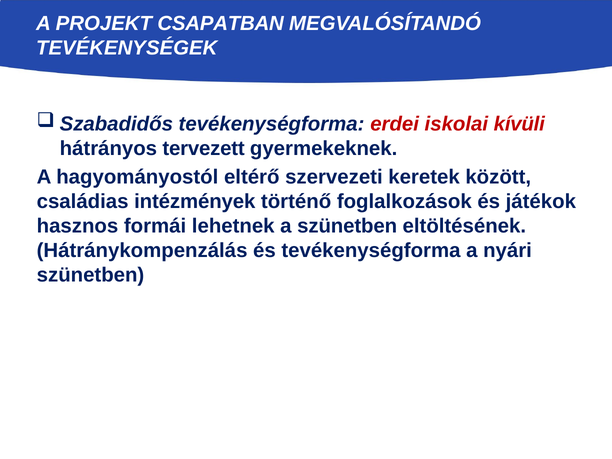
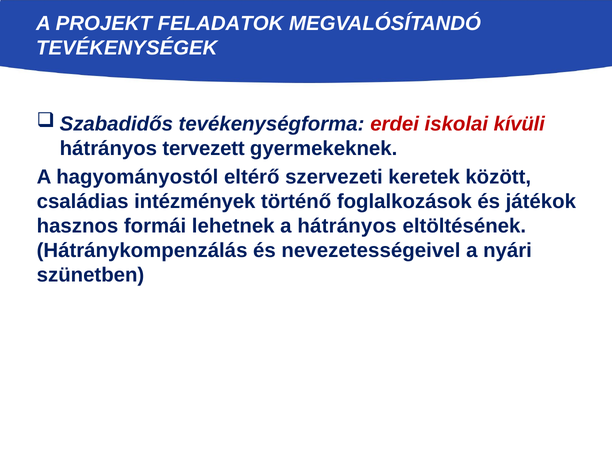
CSAPATBAN: CSAPATBAN -> FELADATOK
a szünetben: szünetben -> hátrányos
és tevékenységforma: tevékenységforma -> nevezetességeivel
